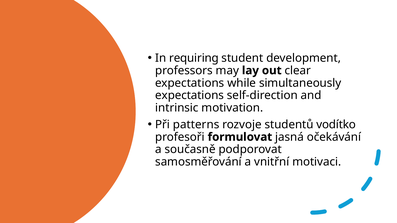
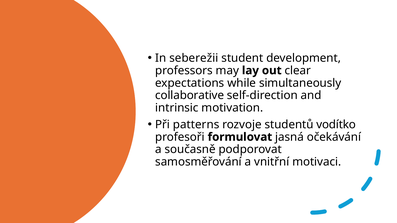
requiring: requiring -> seberežii
expectations at (190, 96): expectations -> collaborative
